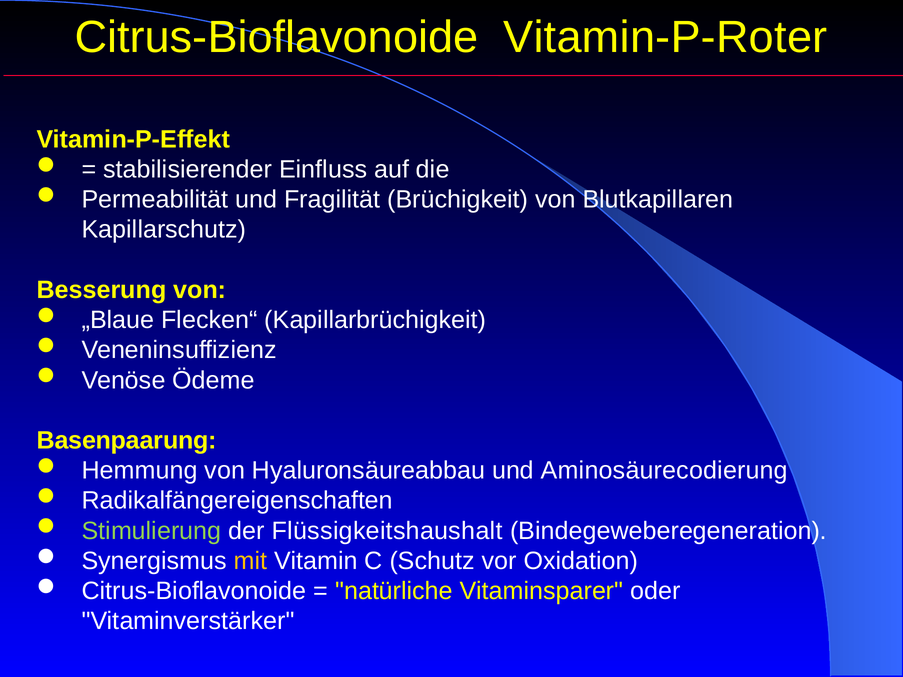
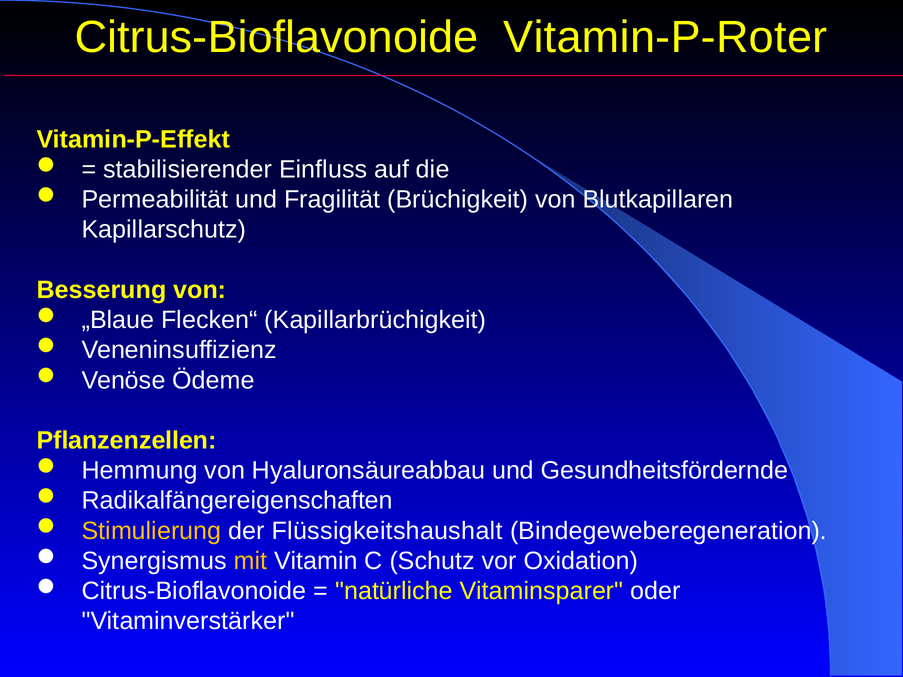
Basenpaarung: Basenpaarung -> Pflanzenzellen
Aminosäurecodierung: Aminosäurecodierung -> Gesundheitsfördernde
Stimulierung colour: light green -> yellow
